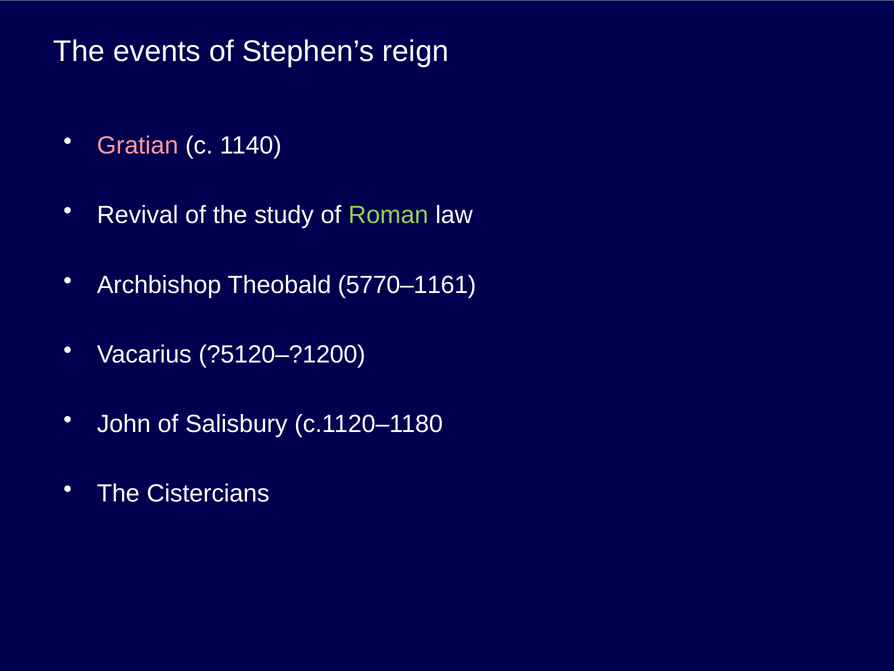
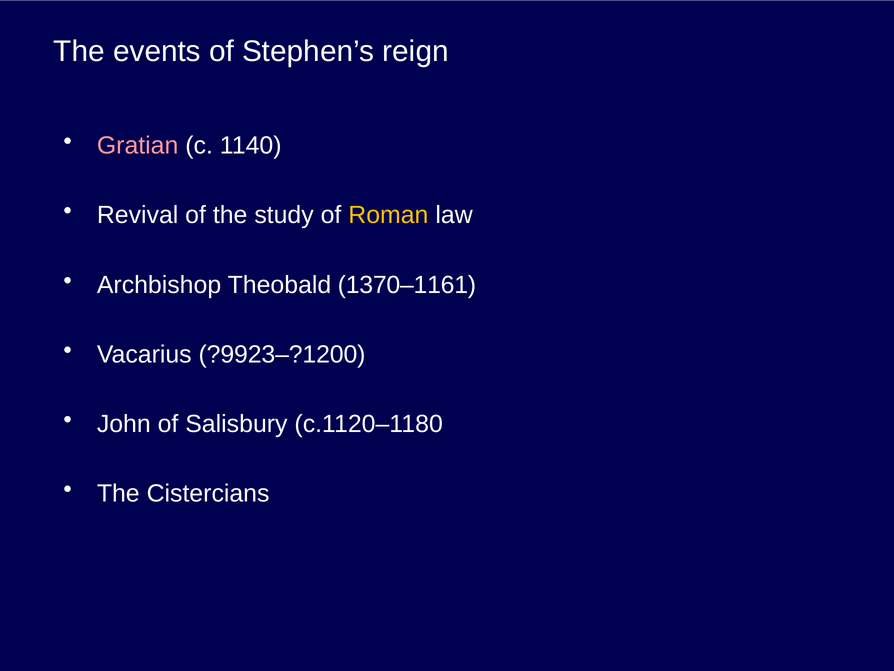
Roman colour: light green -> yellow
5770–1161: 5770–1161 -> 1370–1161
?5120–?1200: ?5120–?1200 -> ?9923–?1200
